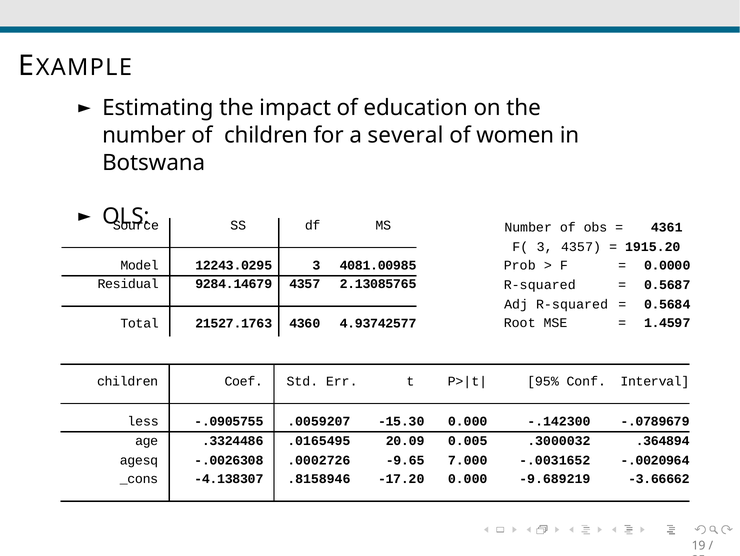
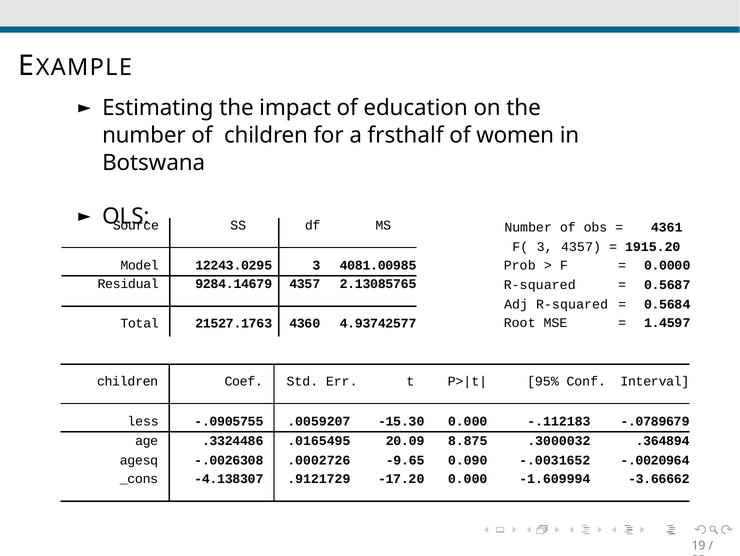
several: several -> frsthalf
-.142300: -.142300 -> -.112183
0.005: 0.005 -> 8.875
7.000: 7.000 -> 0.090
.8158946: .8158946 -> .9121729
-9.689219: -9.689219 -> -1.609994
